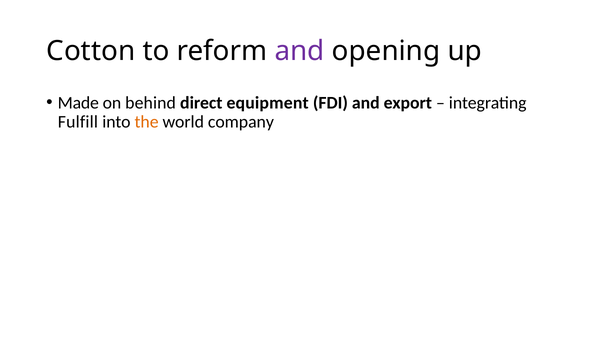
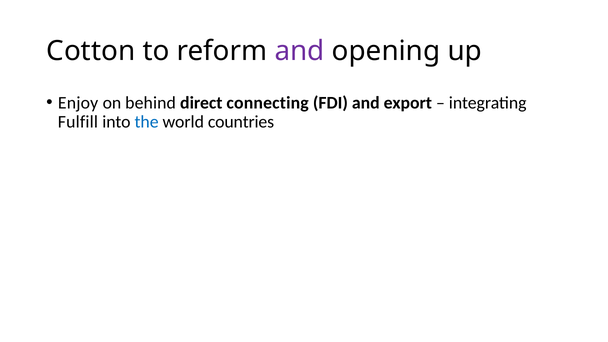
Made: Made -> Enjoy
equipment: equipment -> connecting
the colour: orange -> blue
company: company -> countries
